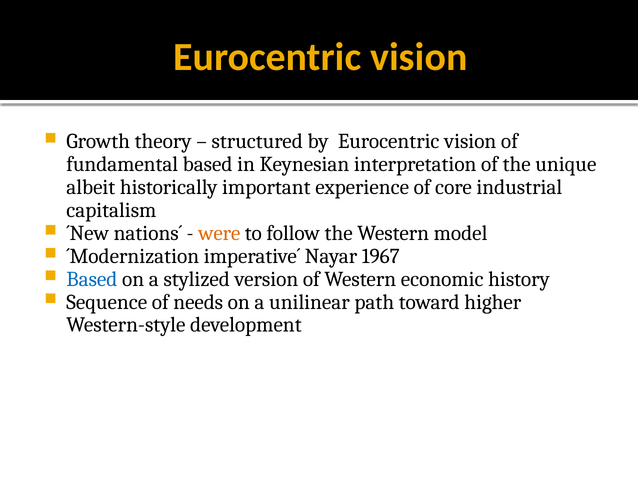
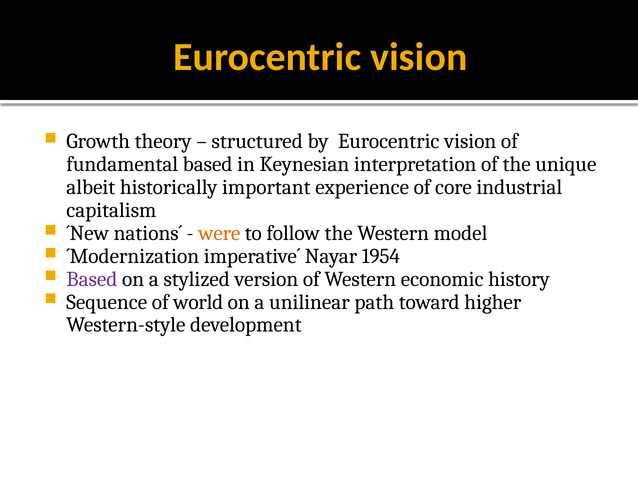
1967: 1967 -> 1954
Based at (92, 279) colour: blue -> purple
needs: needs -> world
